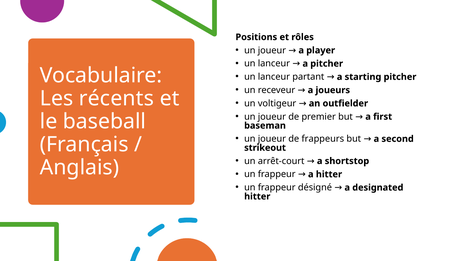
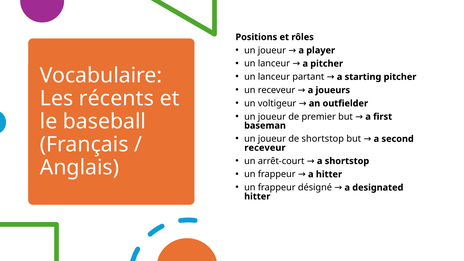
de frappeurs: frappeurs -> shortstop
strikeout at (265, 148): strikeout -> receveur
